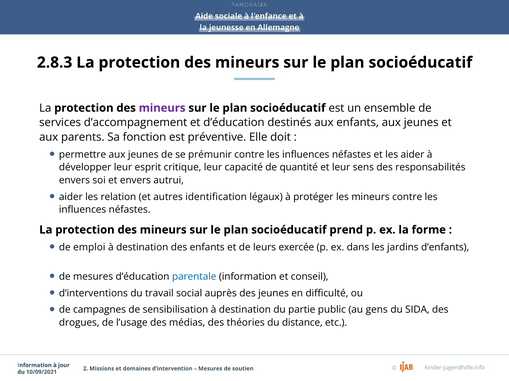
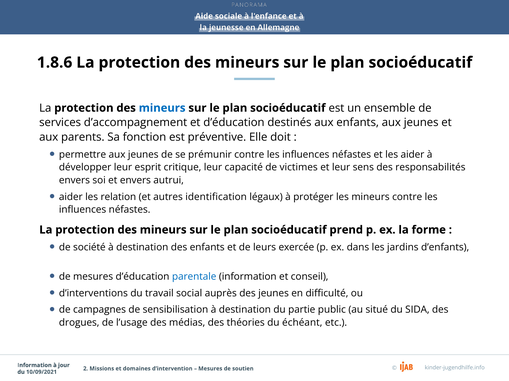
2.8.3: 2.8.3 -> 1.8.6
mineurs at (162, 108) colour: purple -> blue
quantité: quantité -> victimes
emploi: emploi -> société
gens: gens -> situé
distance: distance -> échéant
